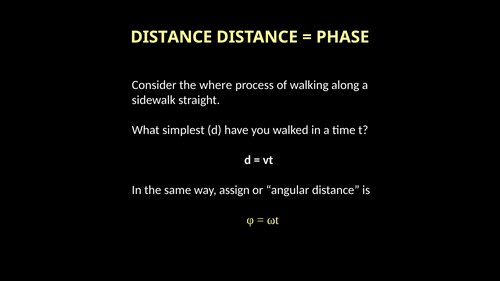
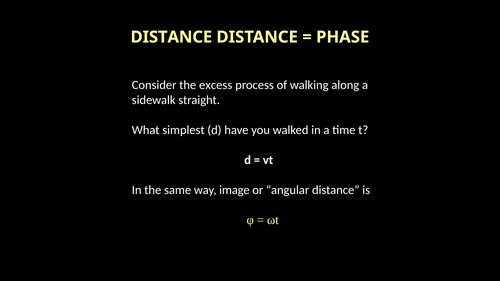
where: where -> excess
assign: assign -> image
